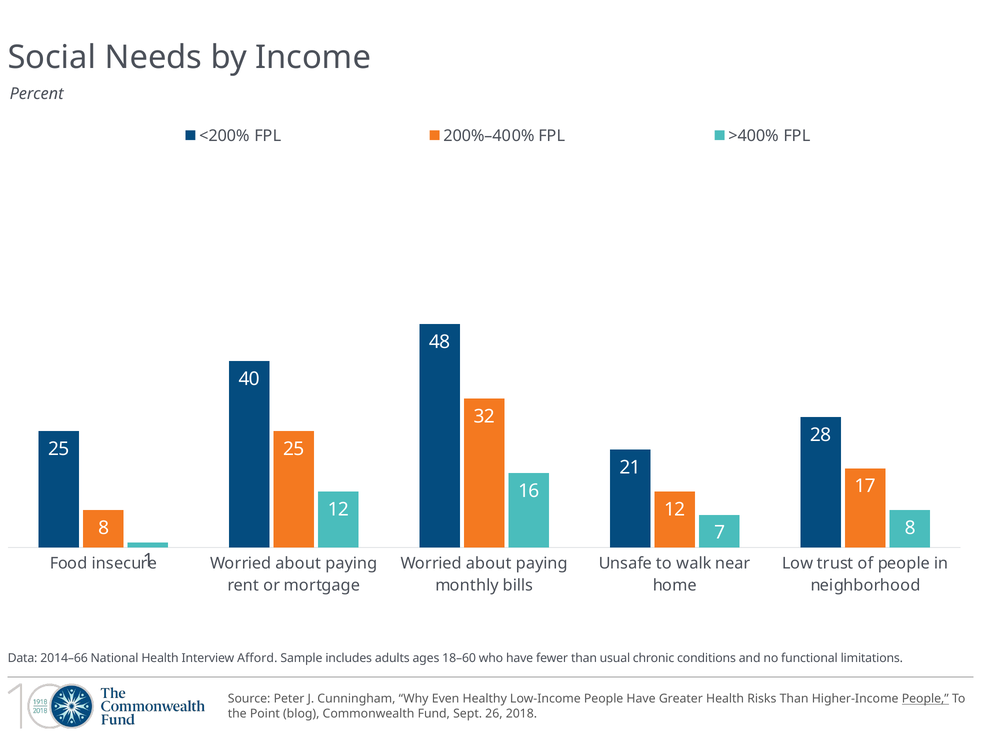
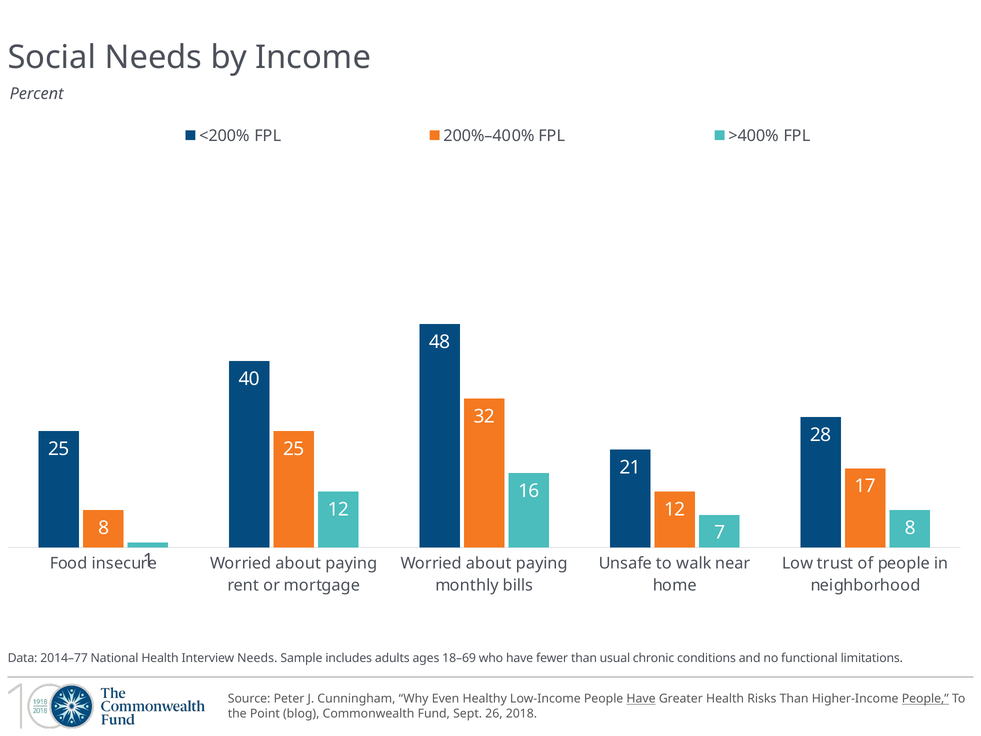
2014–66: 2014–66 -> 2014–77
Interview Afford: Afford -> Needs
18–60: 18–60 -> 18–69
Have at (641, 699) underline: none -> present
